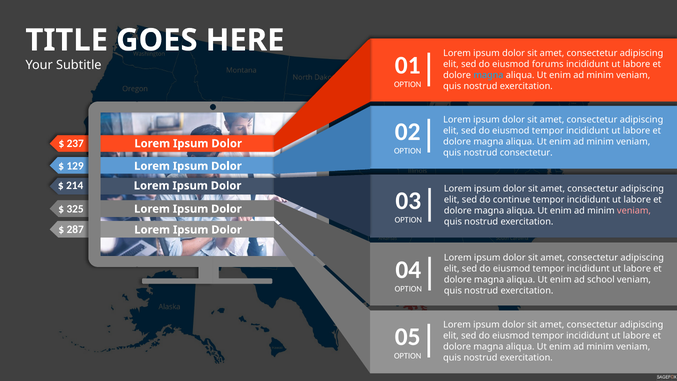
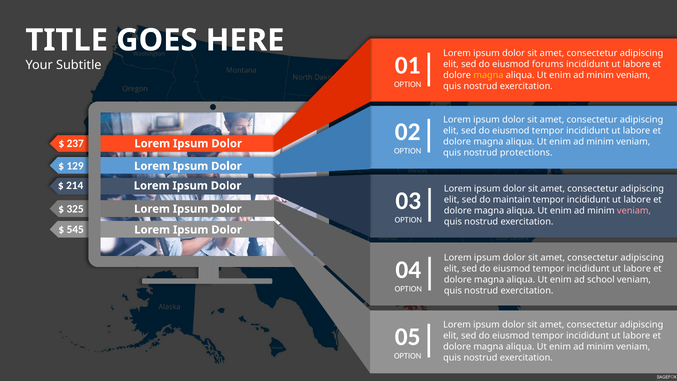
magna at (488, 75) colour: light blue -> yellow
nostrud consectetur: consectetur -> protections
continue: continue -> maintain
287: 287 -> 545
